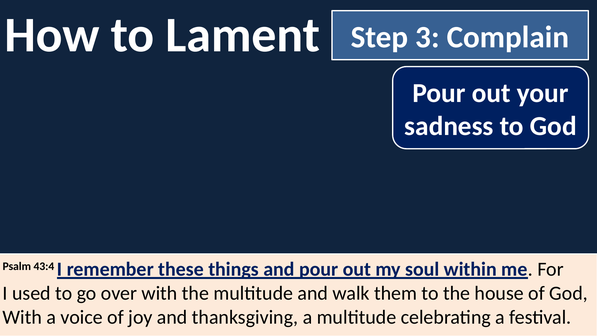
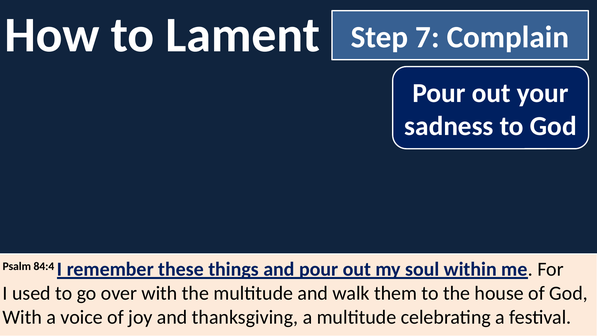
3: 3 -> 7
43:4: 43:4 -> 84:4
